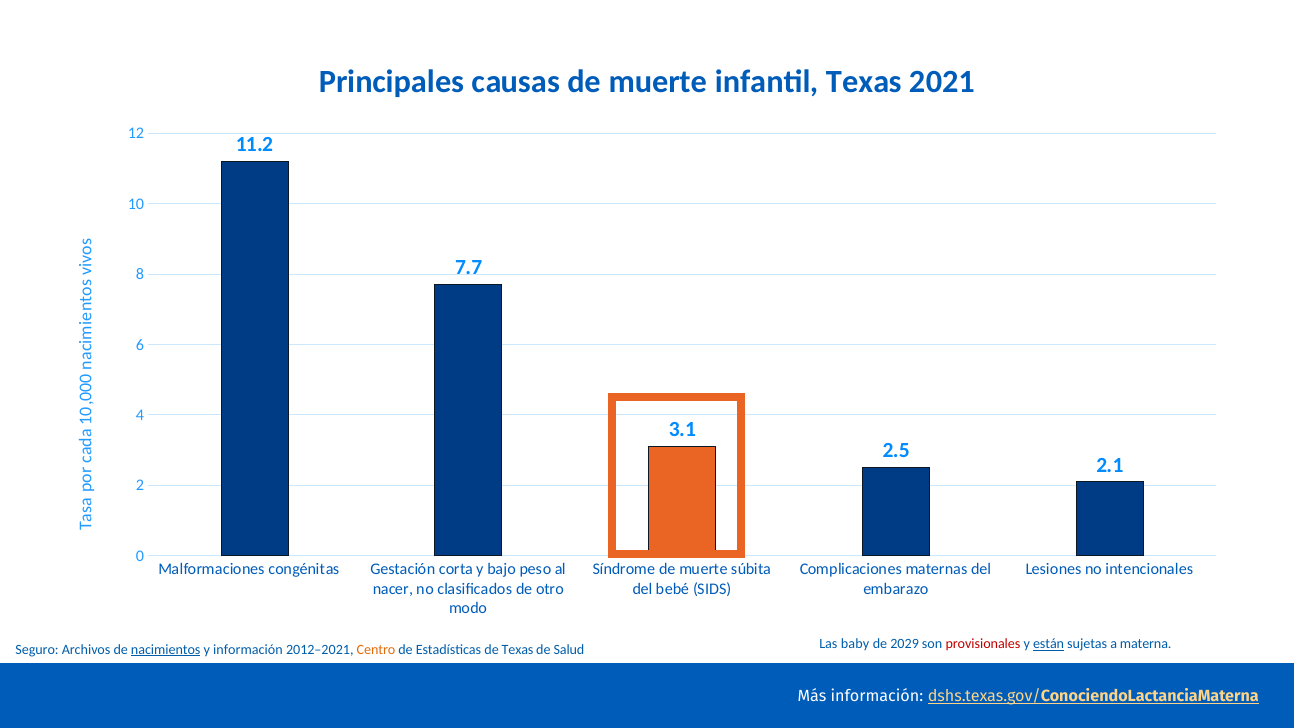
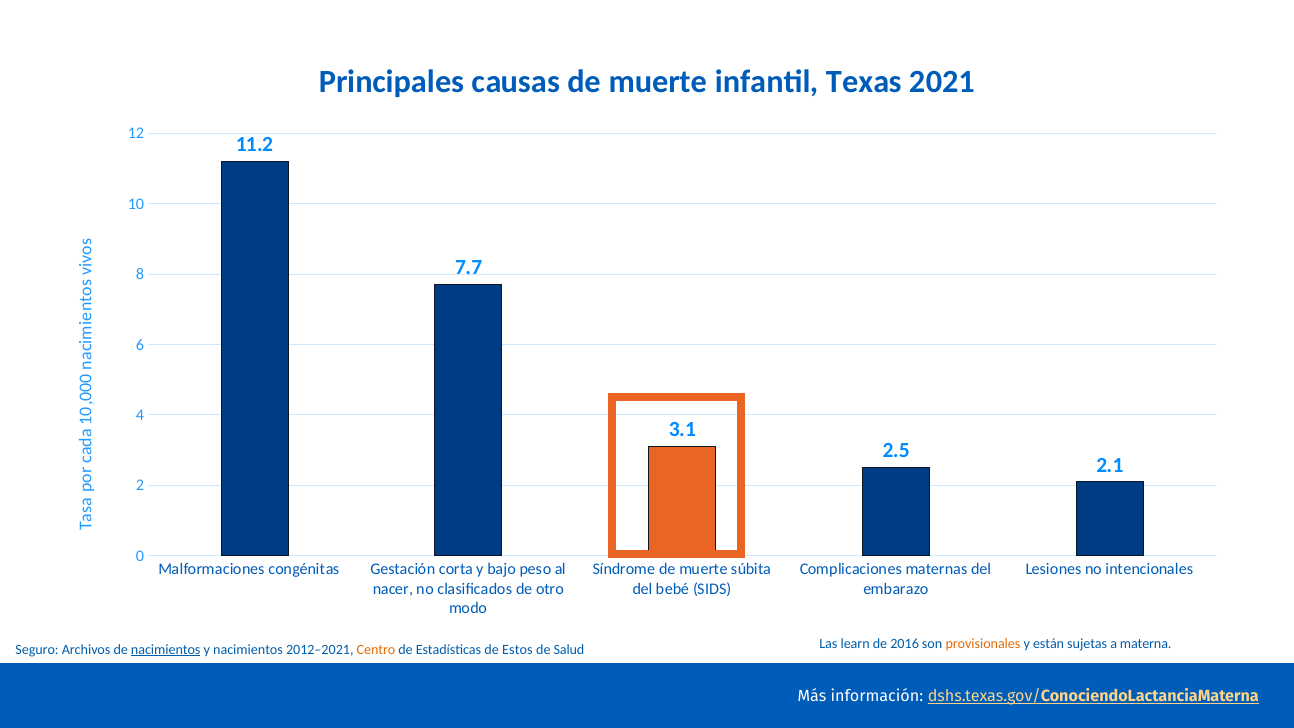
Las baby: baby -> learn
2029: 2029 -> 2016
provisionales colour: red -> orange
están underline: present -> none
y información: información -> nacimientos
de Texas: Texas -> Estos
